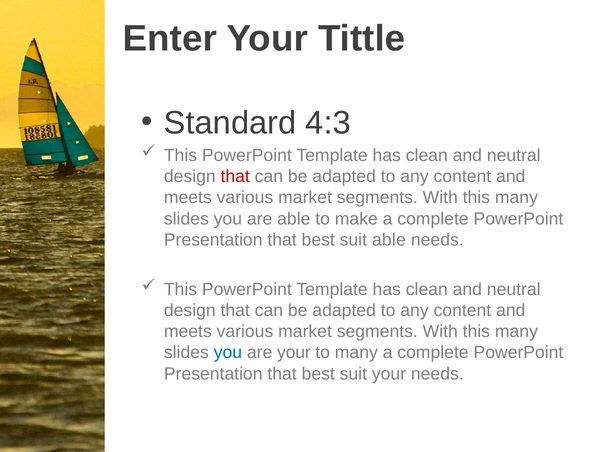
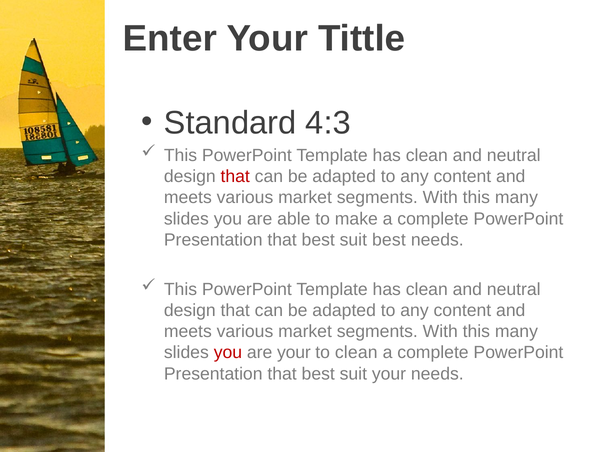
suit able: able -> best
you at (228, 353) colour: blue -> red
to many: many -> clean
